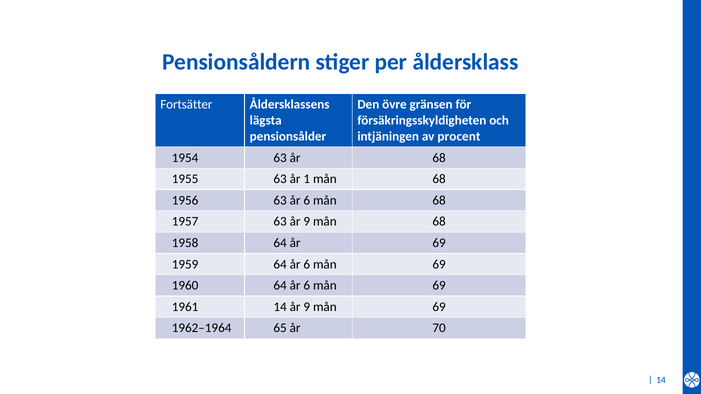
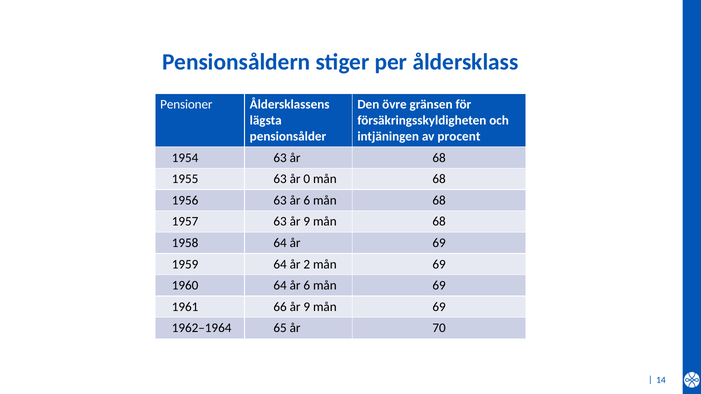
Fortsätter: Fortsätter -> Pensioner
1: 1 -> 0
1959 64 år 6: 6 -> 2
1961 14: 14 -> 66
